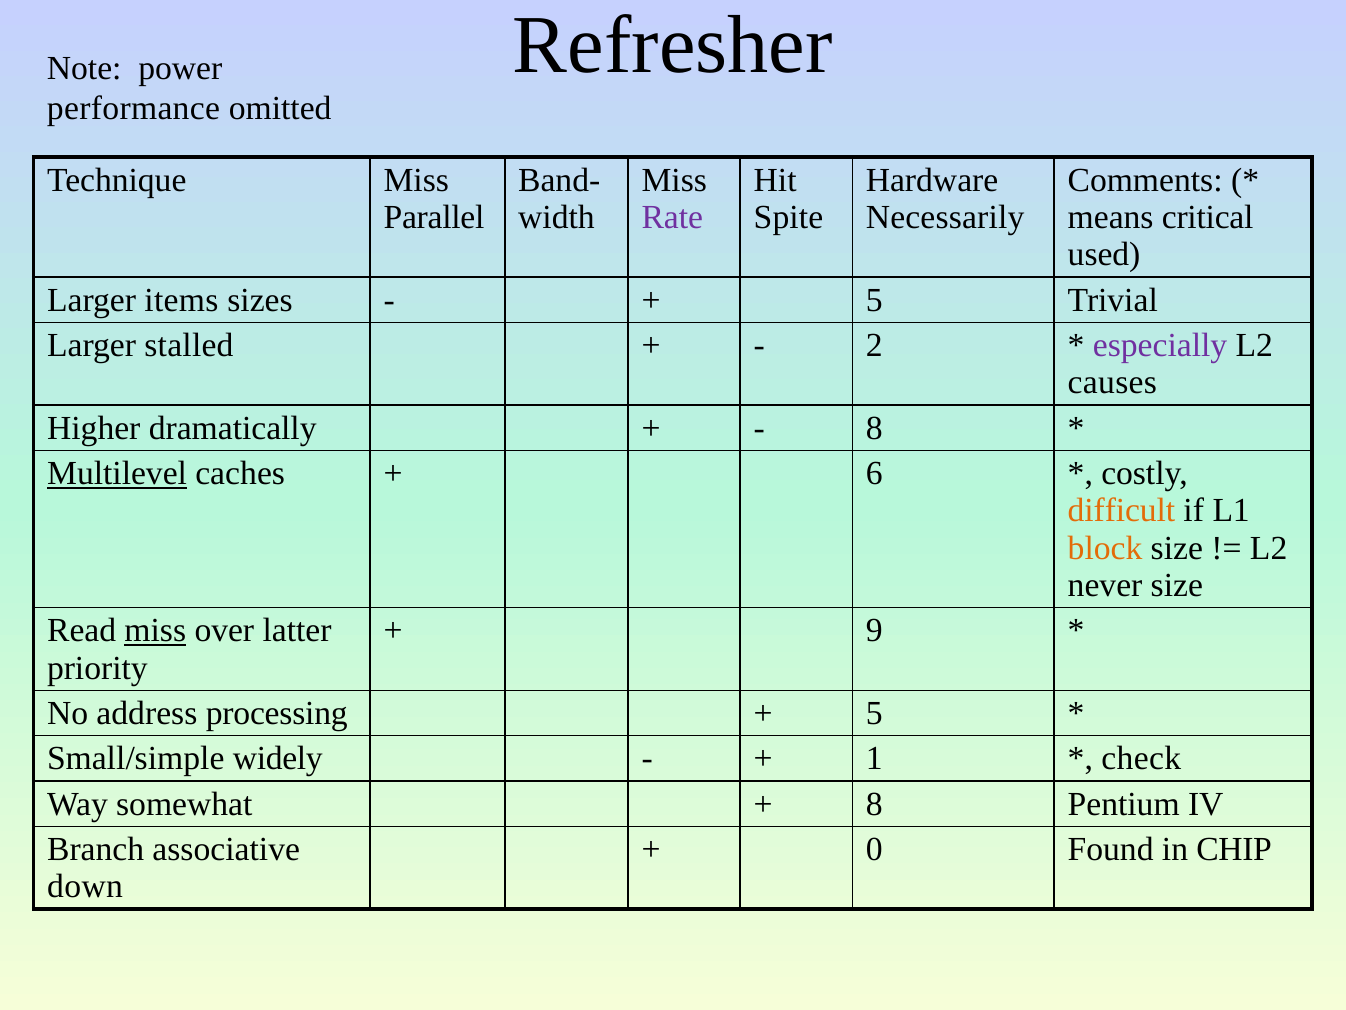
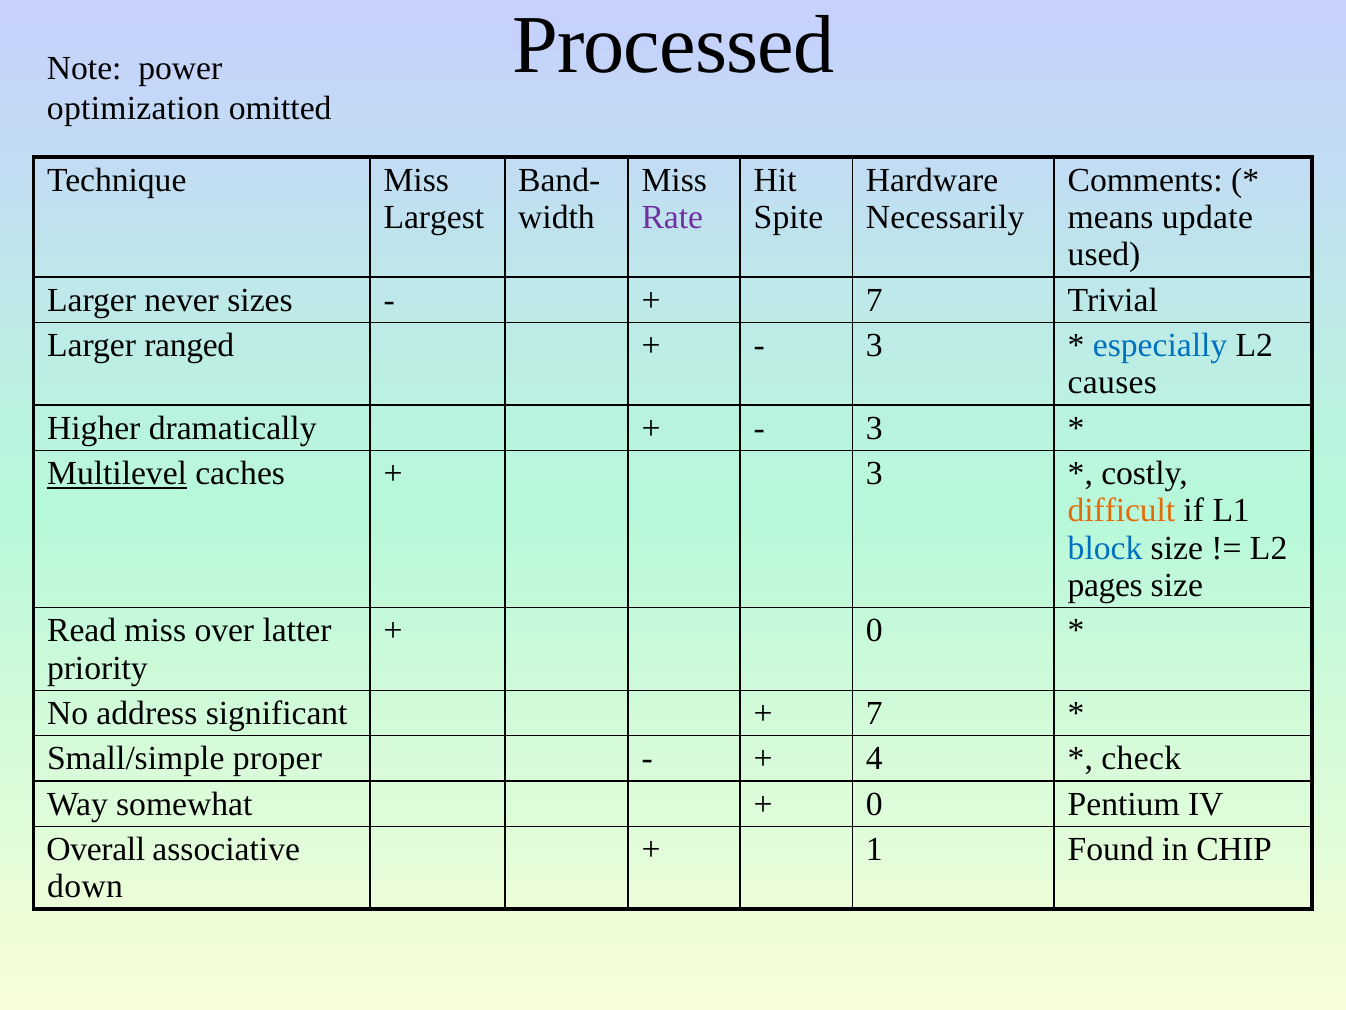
Refresher: Refresher -> Processed
performance: performance -> optimization
Parallel: Parallel -> Largest
critical: critical -> update
items: items -> never
5 at (874, 300): 5 -> 7
stalled: stalled -> ranged
2 at (874, 345): 2 -> 3
especially colour: purple -> blue
8 at (874, 428): 8 -> 3
6 at (874, 473): 6 -> 3
block colour: orange -> blue
never: never -> pages
miss at (155, 630) underline: present -> none
9 at (874, 630): 9 -> 0
processing: processing -> significant
5 at (874, 713): 5 -> 7
widely: widely -> proper
1: 1 -> 4
8 at (874, 804): 8 -> 0
Branch: Branch -> Overall
0: 0 -> 1
